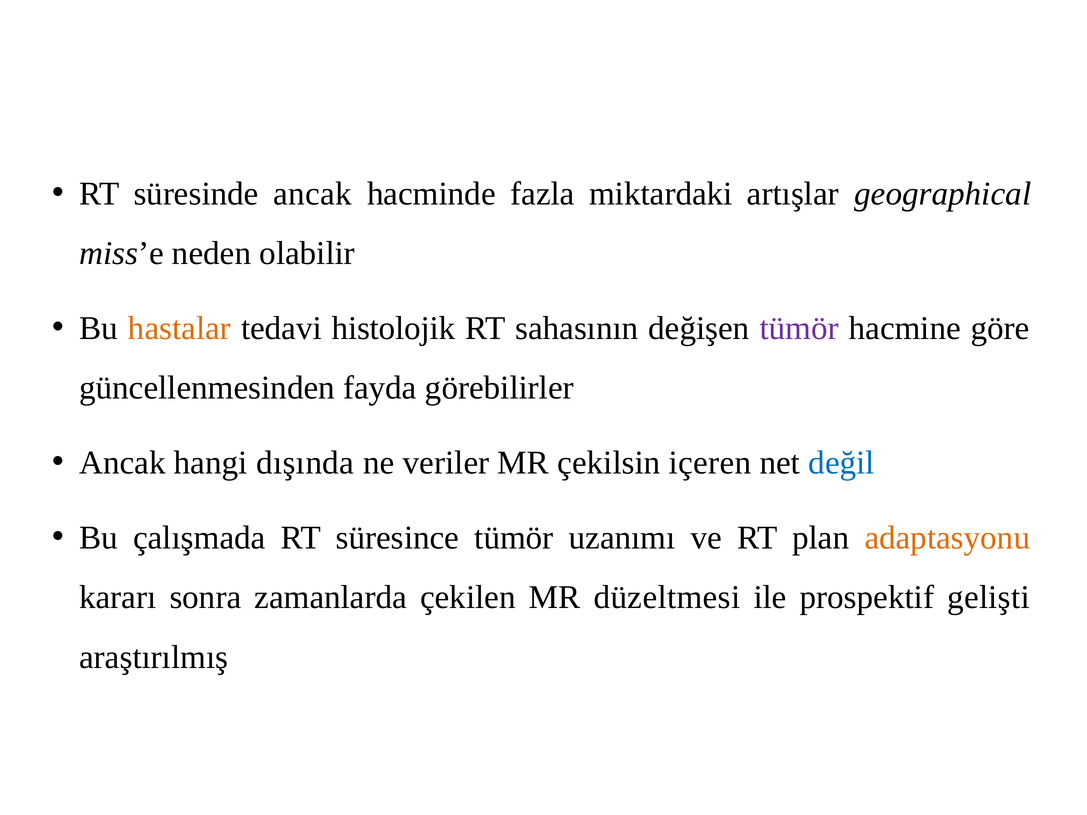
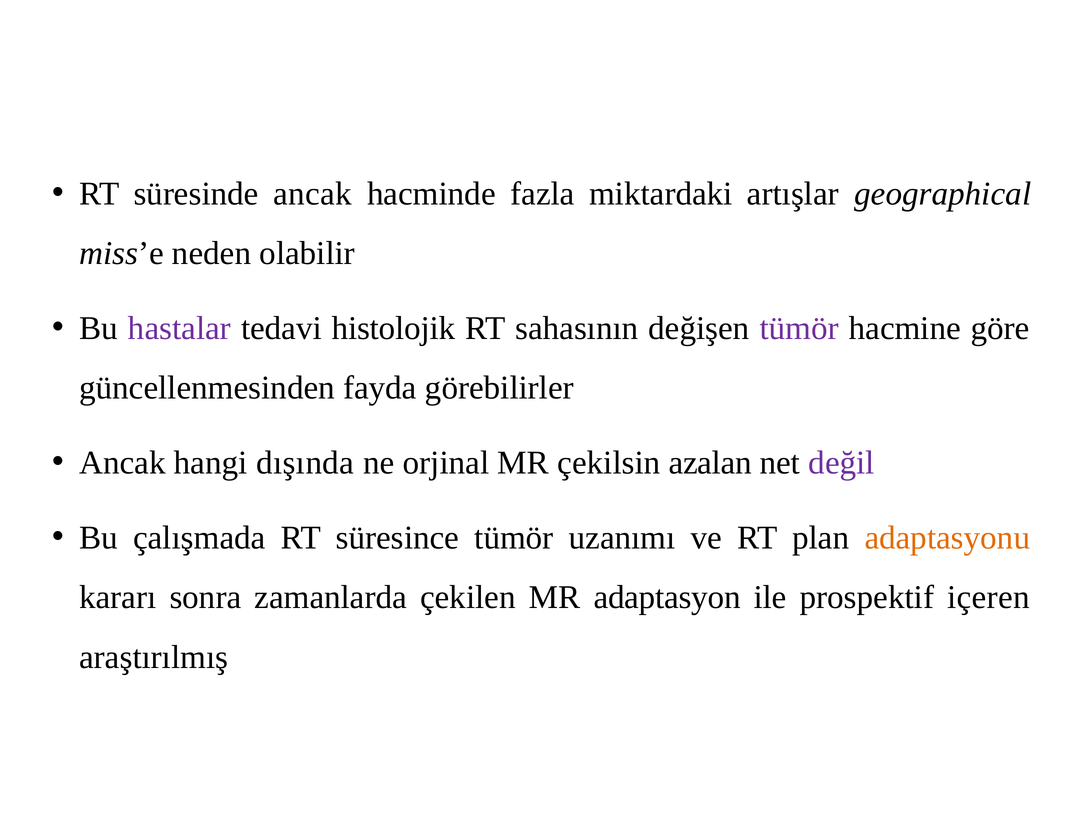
hastalar colour: orange -> purple
veriler: veriler -> orjinal
içeren: içeren -> azalan
değil colour: blue -> purple
düzeltmesi: düzeltmesi -> adaptasyon
gelişti: gelişti -> içeren
